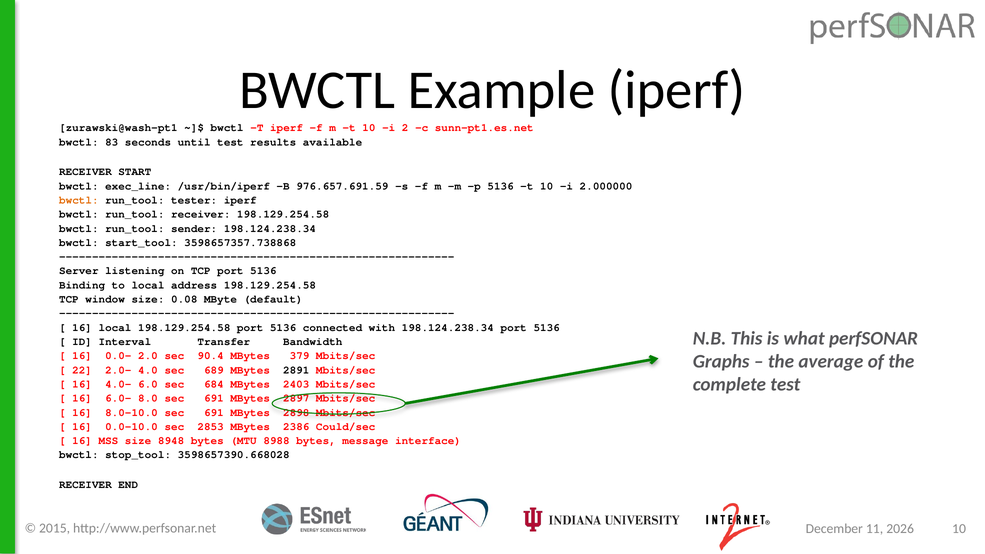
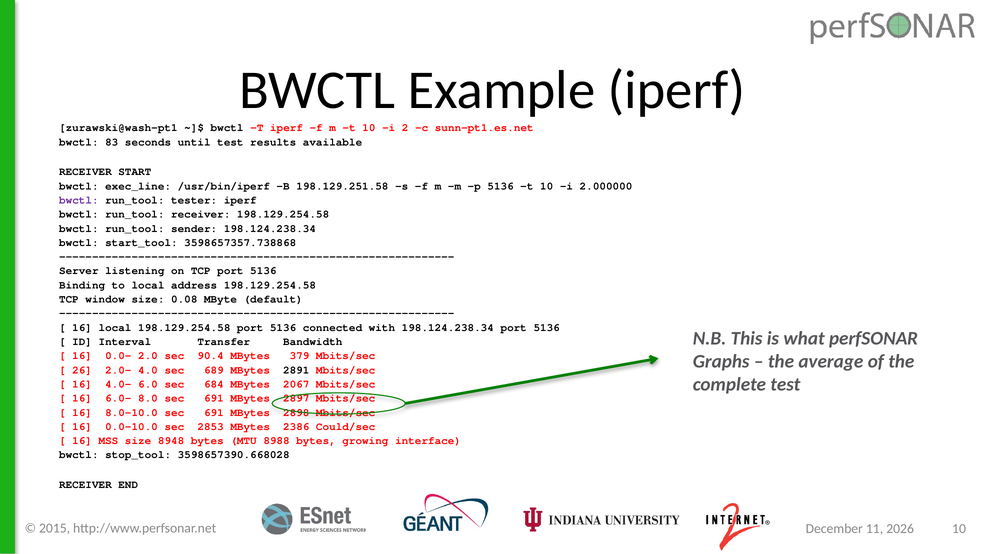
976.657.691.59: 976.657.691.59 -> 198.129.251.58
bwctl at (79, 200) colour: orange -> purple
22: 22 -> 26
2403: 2403 -> 2067
message: message -> growing
